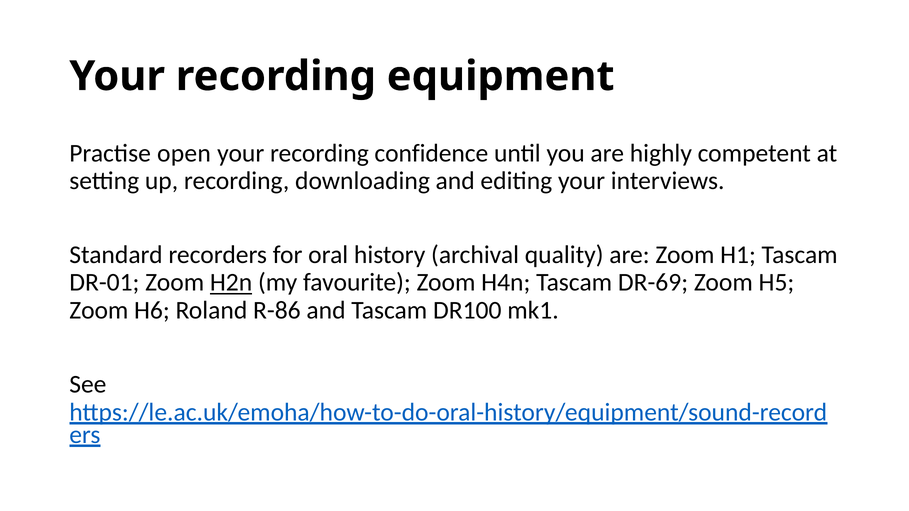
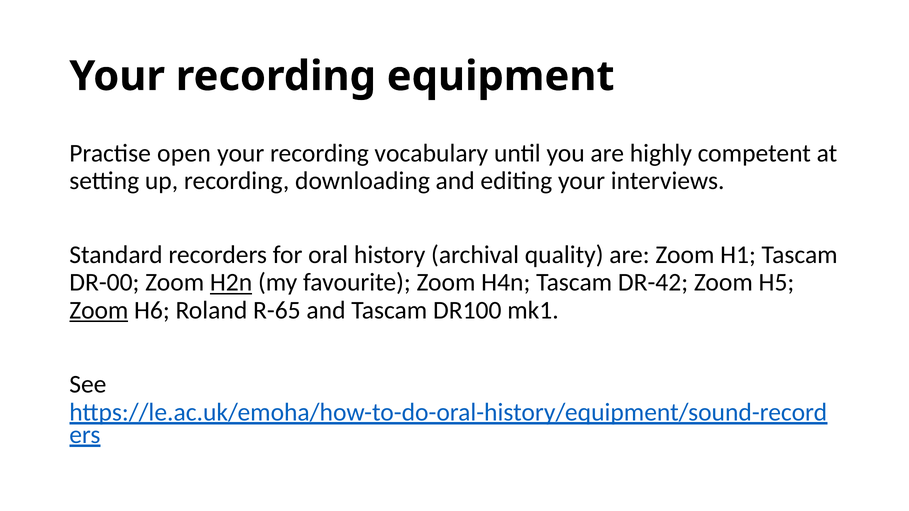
confidence: confidence -> vocabulary
DR-01: DR-01 -> DR-00
DR-69: DR-69 -> DR-42
Zoom at (99, 310) underline: none -> present
R-86: R-86 -> R-65
